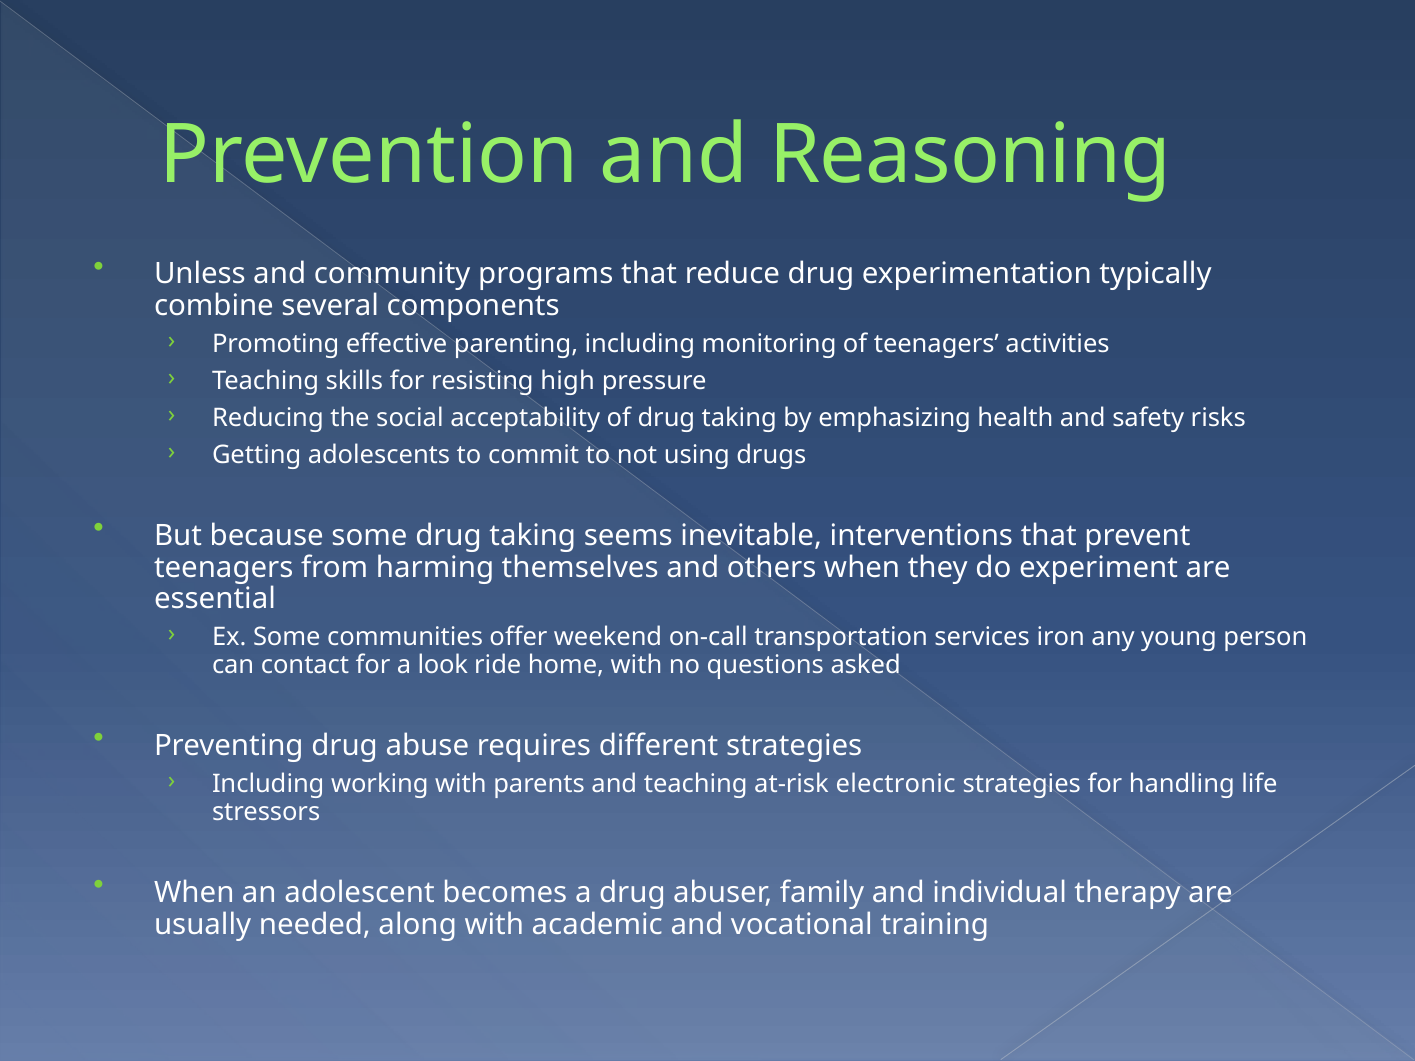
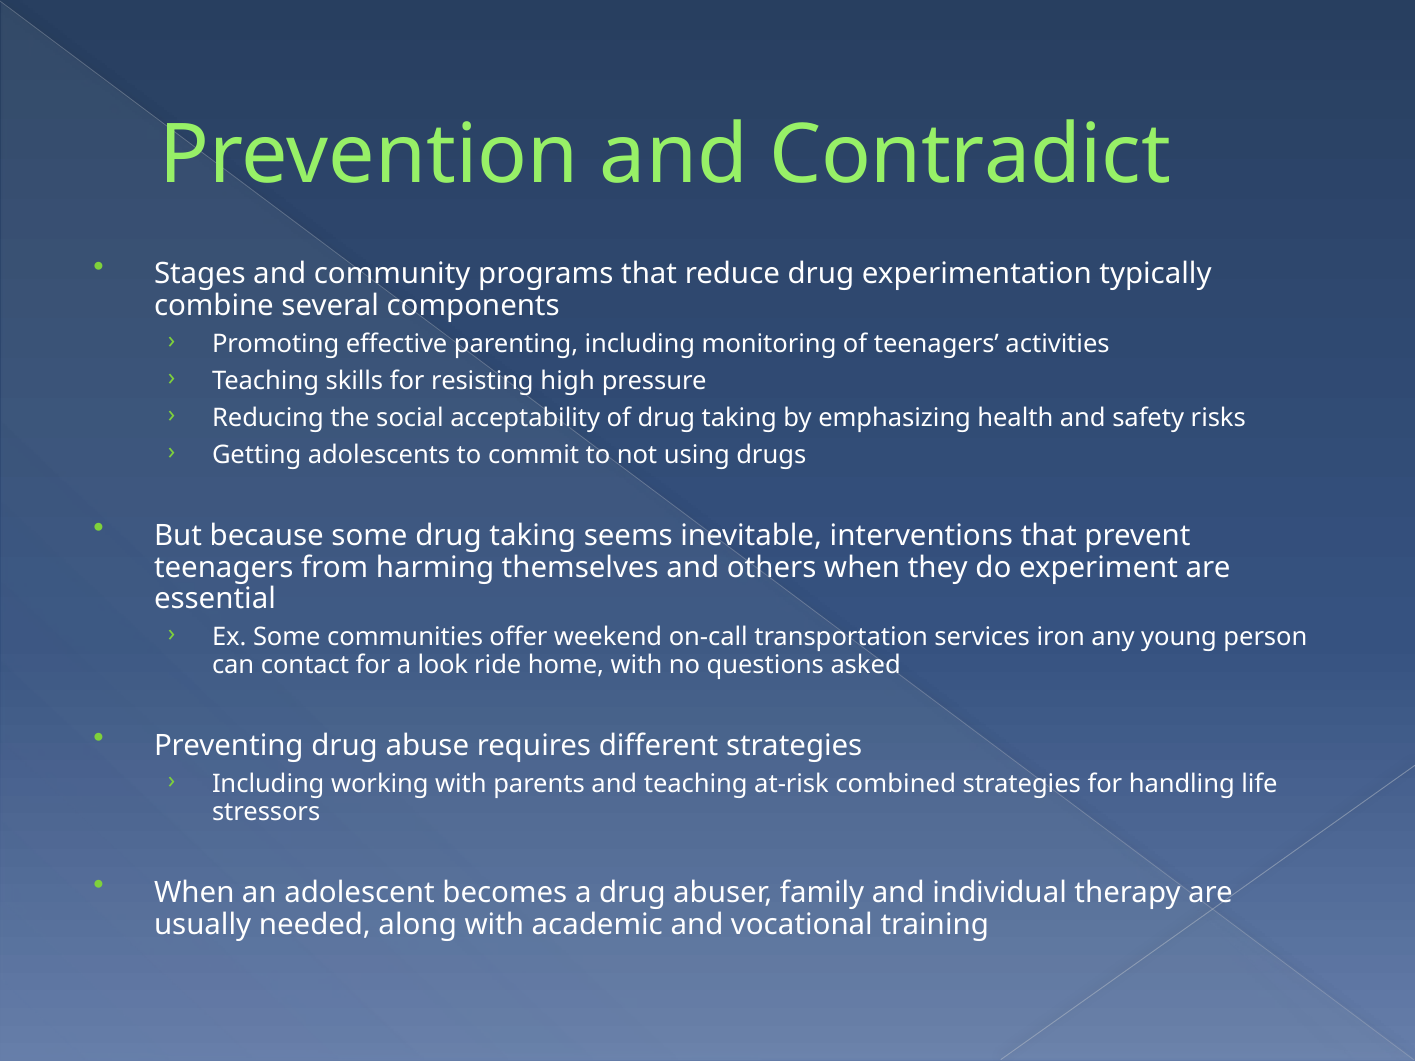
Reasoning: Reasoning -> Contradict
Unless: Unless -> Stages
electronic: electronic -> combined
